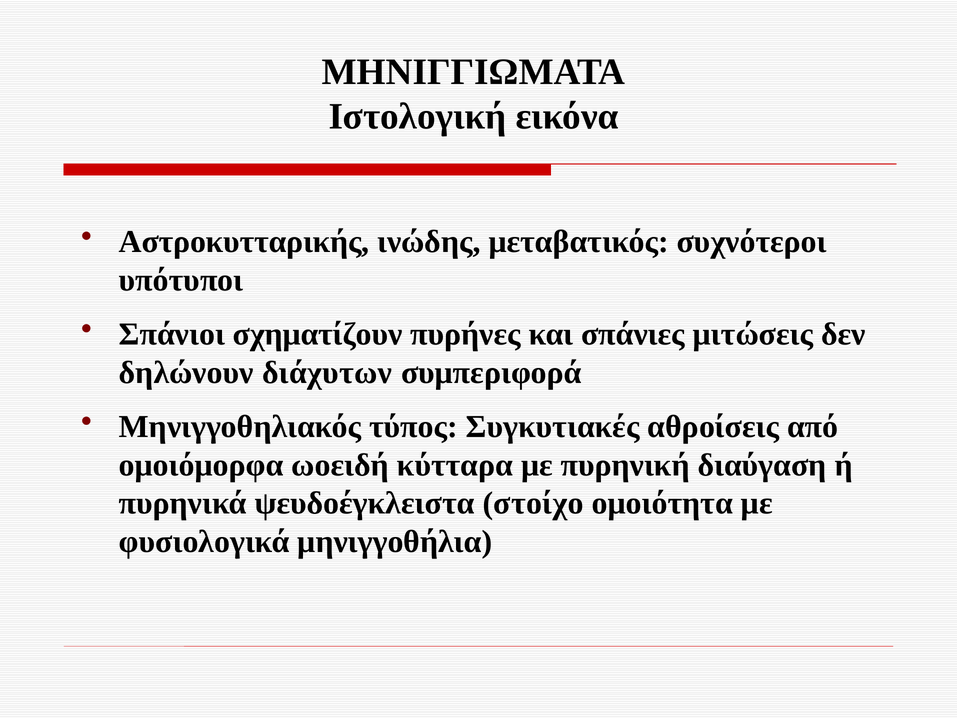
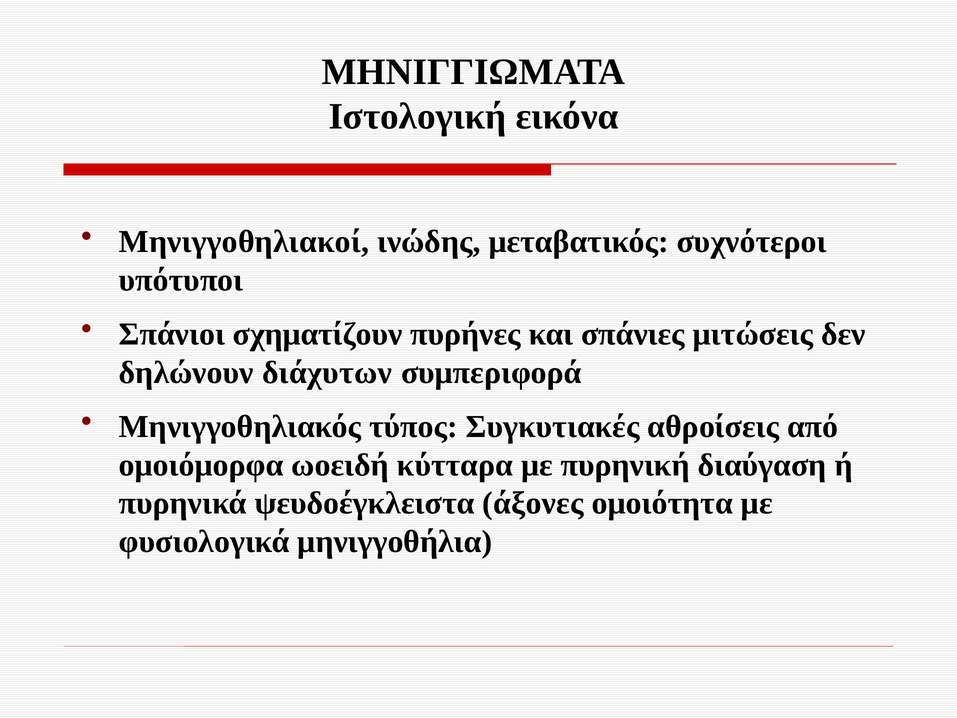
Αστροκυτταρικής: Αστροκυτταρικής -> Μηνιγγοθηλιακοί
στοίχο: στοίχο -> άξονες
